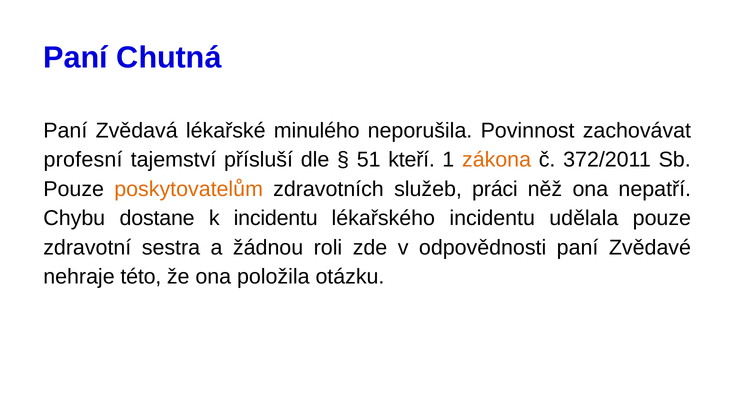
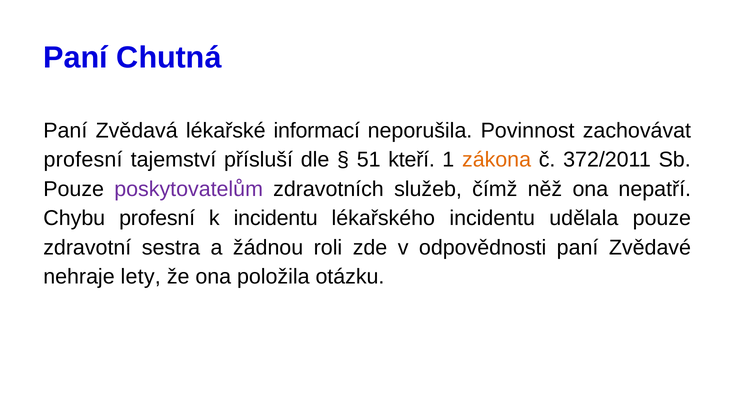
minulého: minulého -> informací
poskytovatelům colour: orange -> purple
práci: práci -> čímž
Chybu dostane: dostane -> profesní
této: této -> lety
